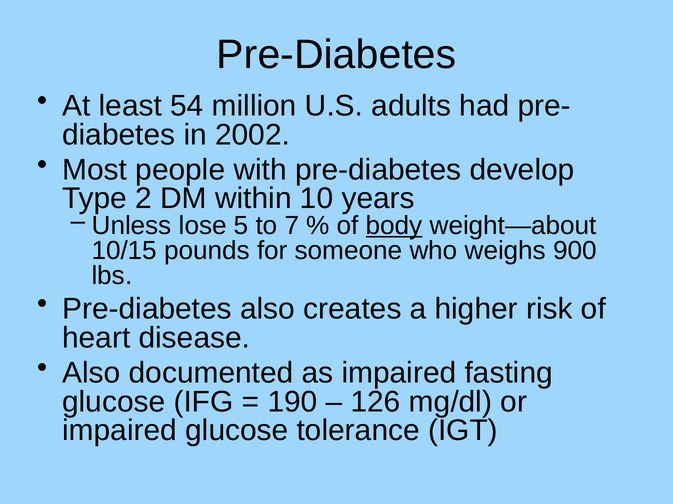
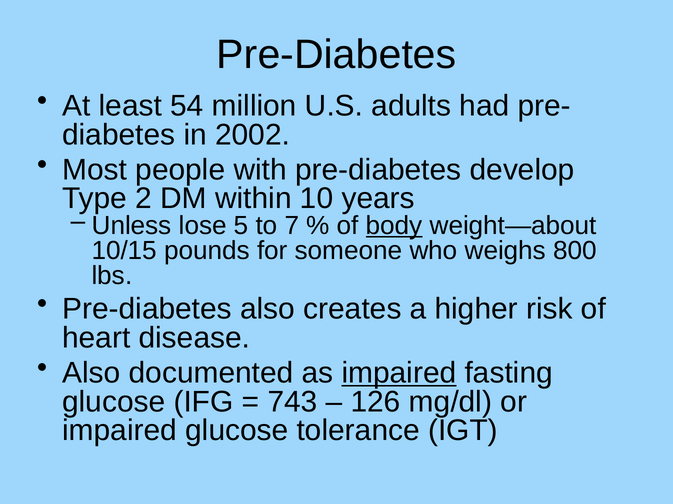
900: 900 -> 800
impaired at (399, 374) underline: none -> present
190: 190 -> 743
